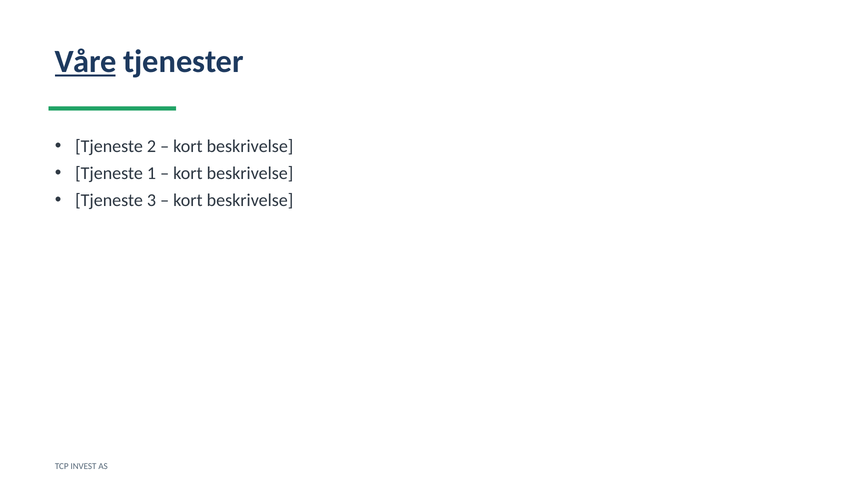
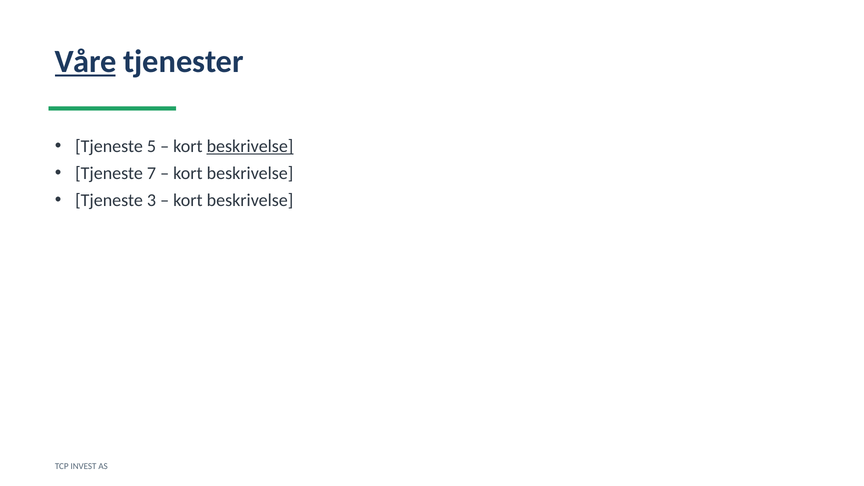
2: 2 -> 5
beskrivelse at (250, 146) underline: none -> present
1: 1 -> 7
